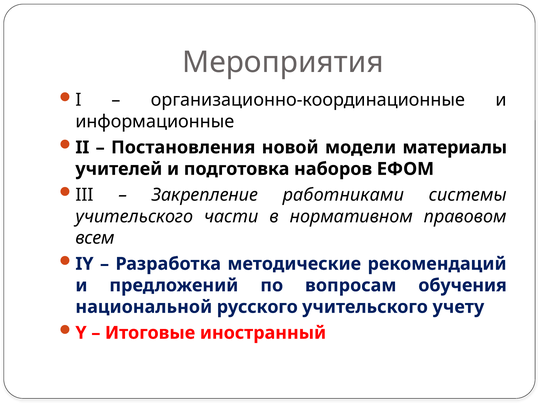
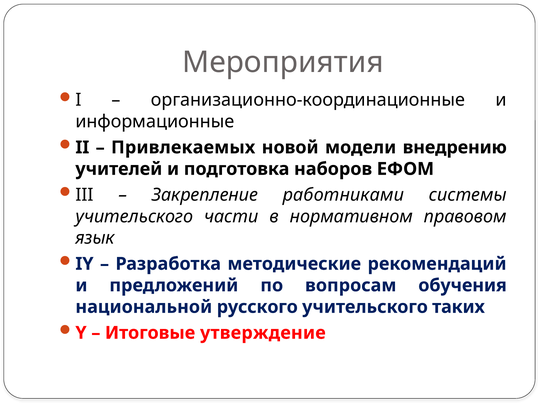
Постановления: Постановления -> Привлекаемых
материалы: материалы -> внедрению
всем: всем -> язык
учету: учету -> таких
иностранный: иностранный -> утверждение
